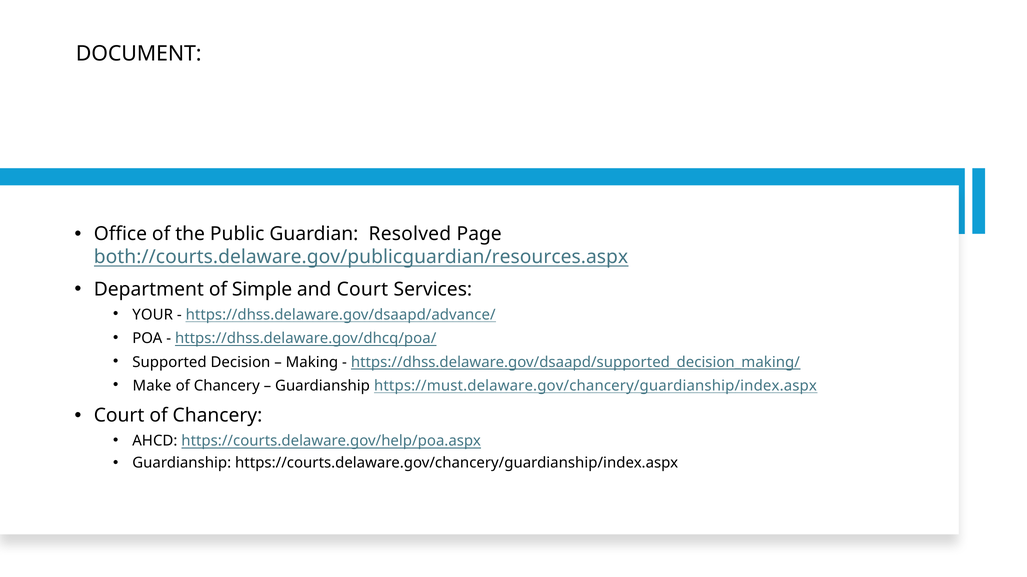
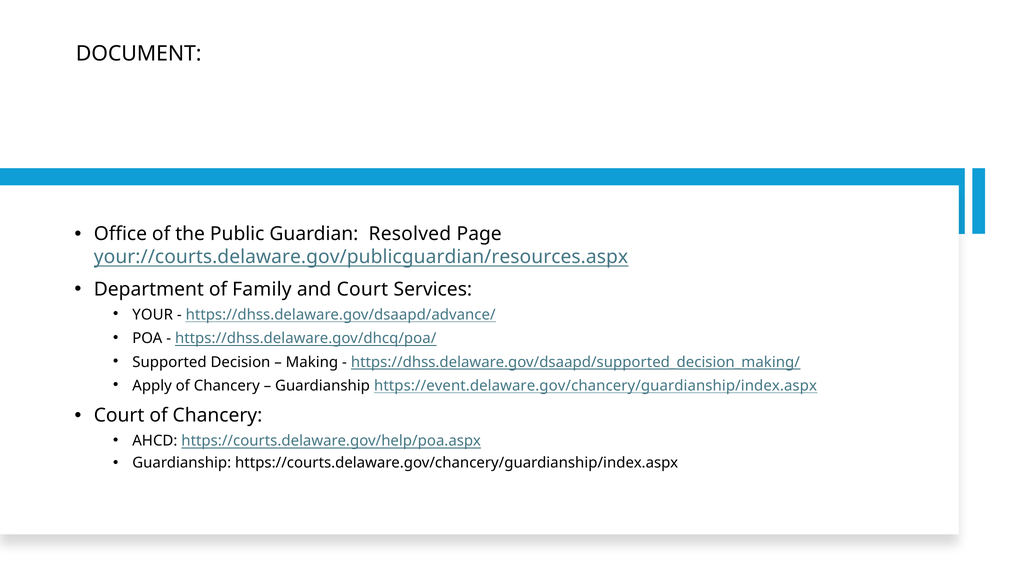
both://courts.delaware.gov/publicguardian/resources.aspx: both://courts.delaware.gov/publicguardian/resources.aspx -> your://courts.delaware.gov/publicguardian/resources.aspx
Simple: Simple -> Family
Make: Make -> Apply
https://must.delaware.gov/chancery/guardianship/index.aspx: https://must.delaware.gov/chancery/guardianship/index.aspx -> https://event.delaware.gov/chancery/guardianship/index.aspx
